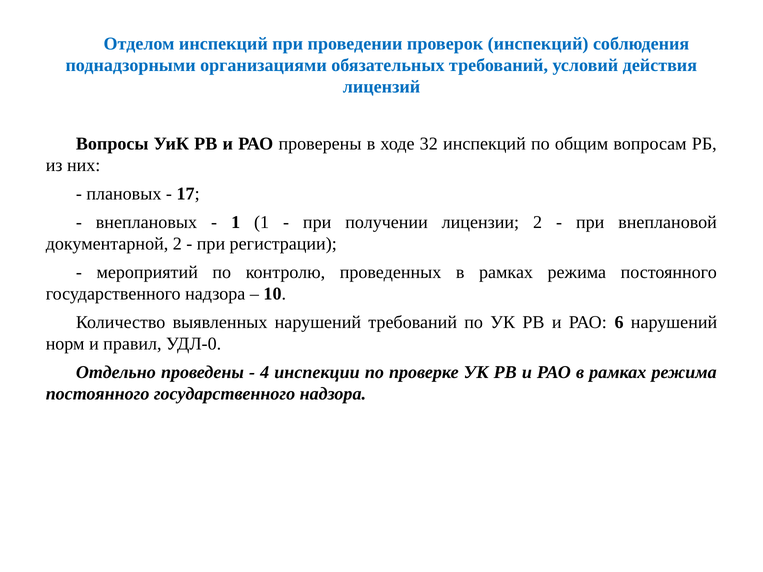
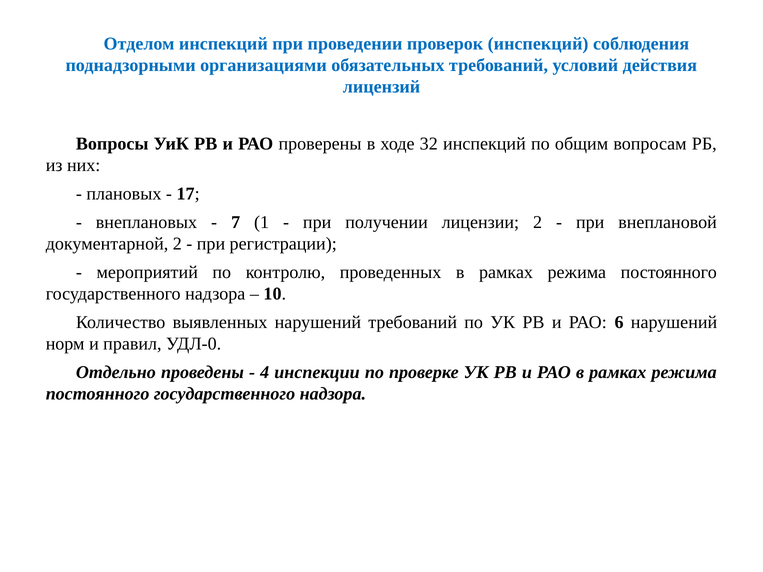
1 at (236, 222): 1 -> 7
